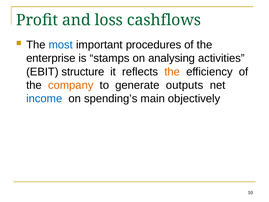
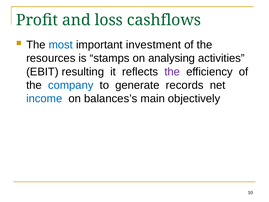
procedures: procedures -> investment
enterprise: enterprise -> resources
structure: structure -> resulting
the at (172, 72) colour: orange -> purple
company colour: orange -> blue
outputs: outputs -> records
spending’s: spending’s -> balances’s
